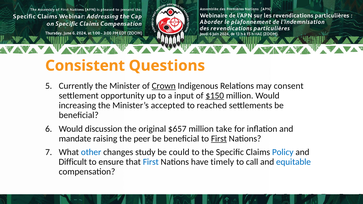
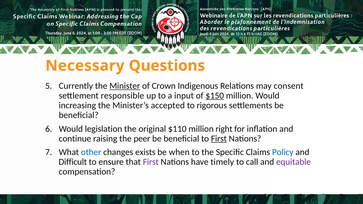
Consistent: Consistent -> Necessary
Minister underline: none -> present
Crown underline: present -> none
opportunity: opportunity -> responsible
reached: reached -> rigorous
discussion: discussion -> legislation
$657: $657 -> $110
take: take -> right
mandate: mandate -> continue
study: study -> exists
could: could -> when
First at (151, 162) colour: blue -> purple
equitable colour: blue -> purple
